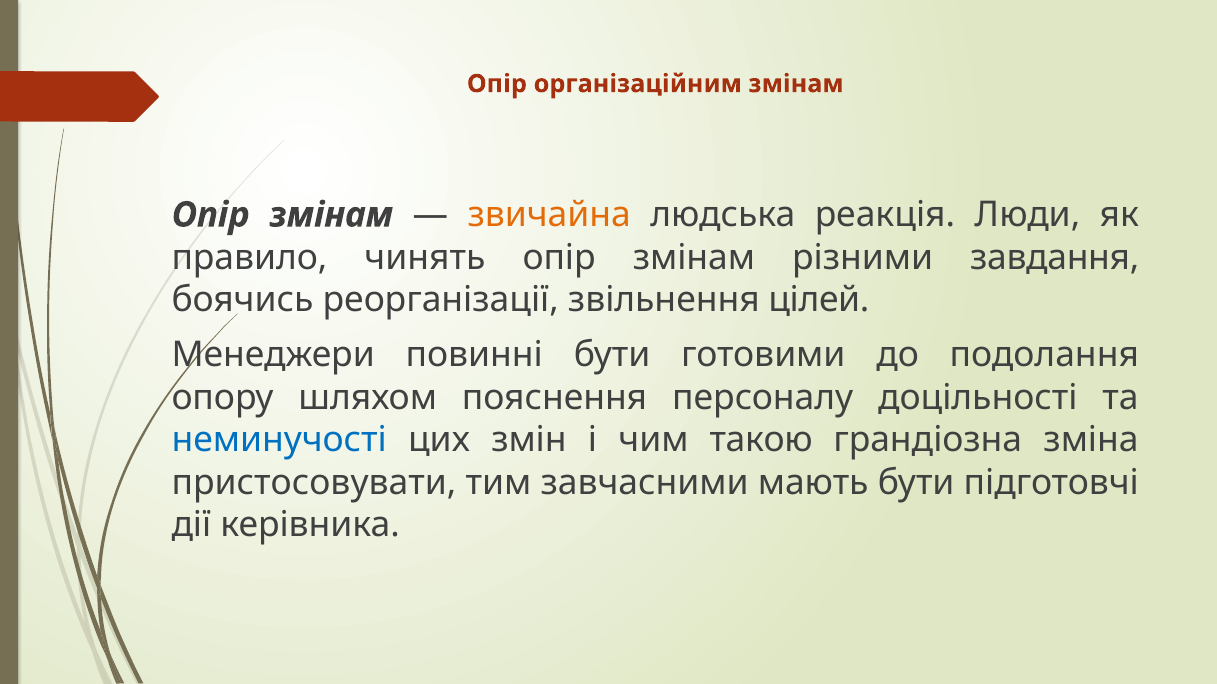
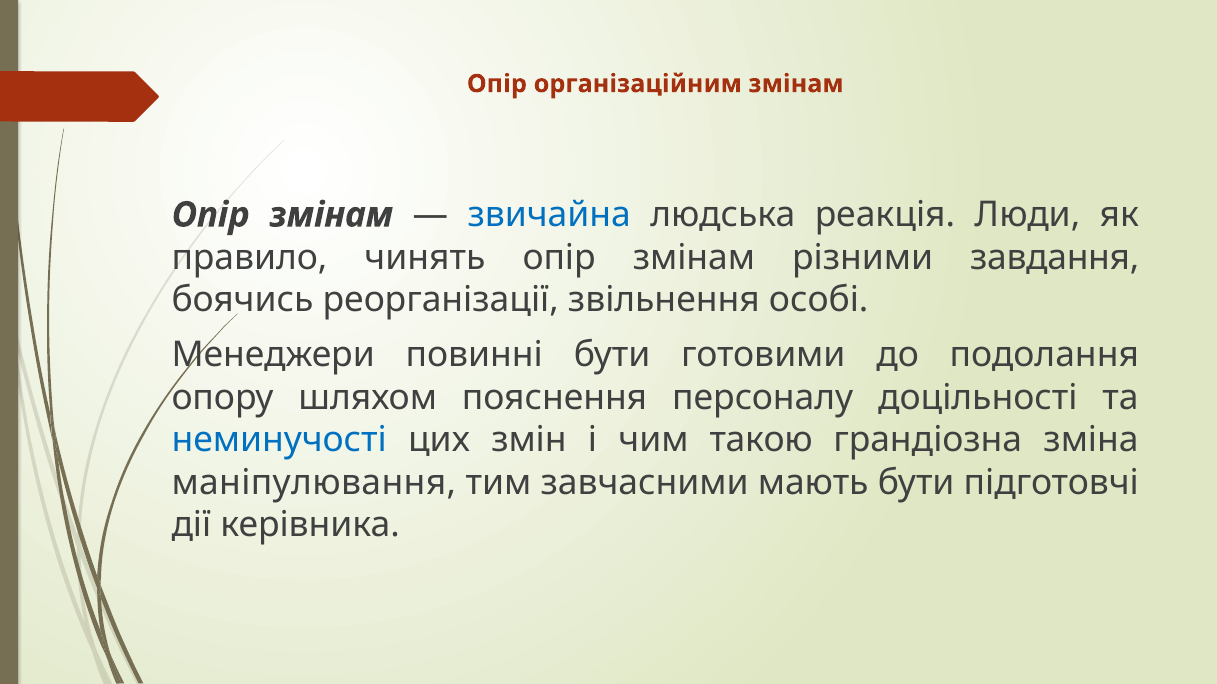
звичайна colour: orange -> blue
цілей: цілей -> особі
пристосовувати: пристосовувати -> маніпулювання
